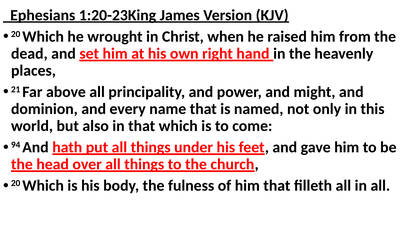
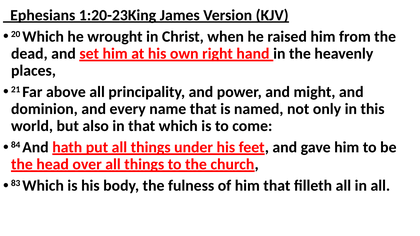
94: 94 -> 84
20 at (16, 183): 20 -> 83
